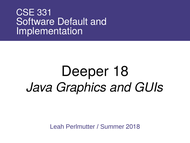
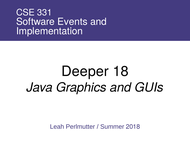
Default: Default -> Events
